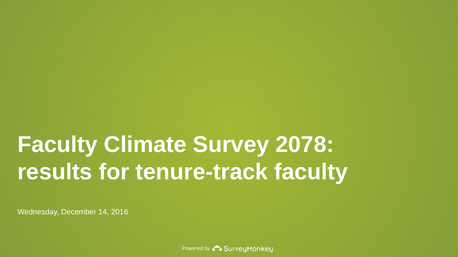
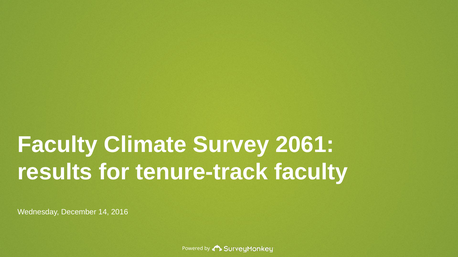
2078: 2078 -> 2061
